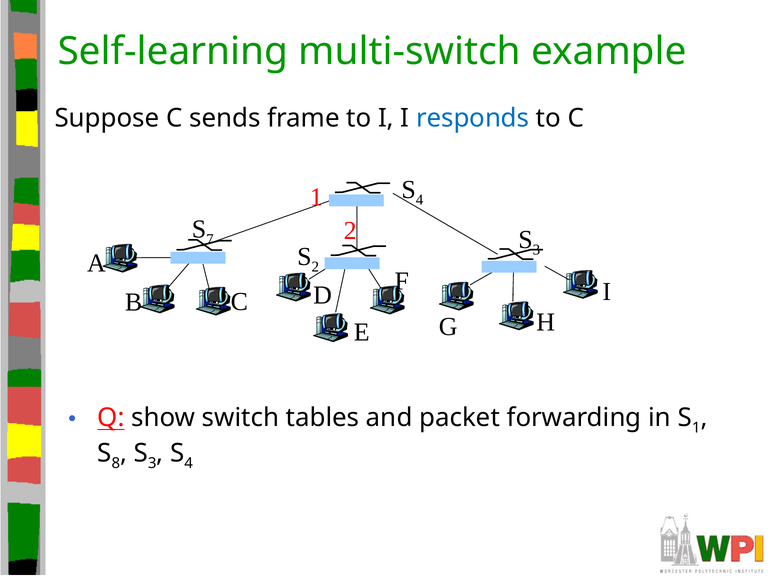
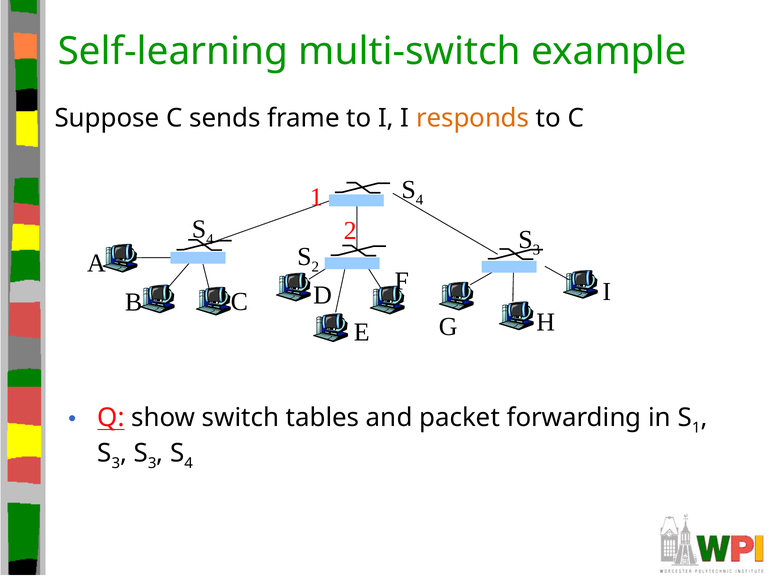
responds colour: blue -> orange
7 at (210, 239): 7 -> 4
8 at (116, 463): 8 -> 3
